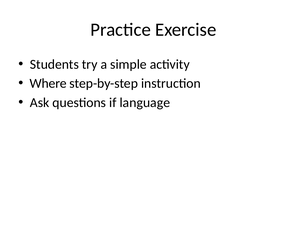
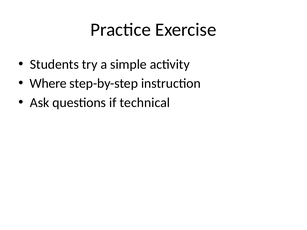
language: language -> technical
